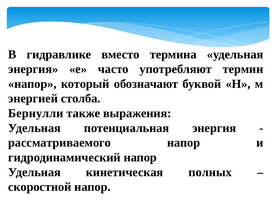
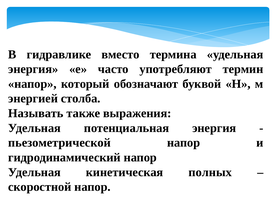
Бернулли: Бернулли -> Называть
рассматриваемого: рассматриваемого -> пьезометрической
